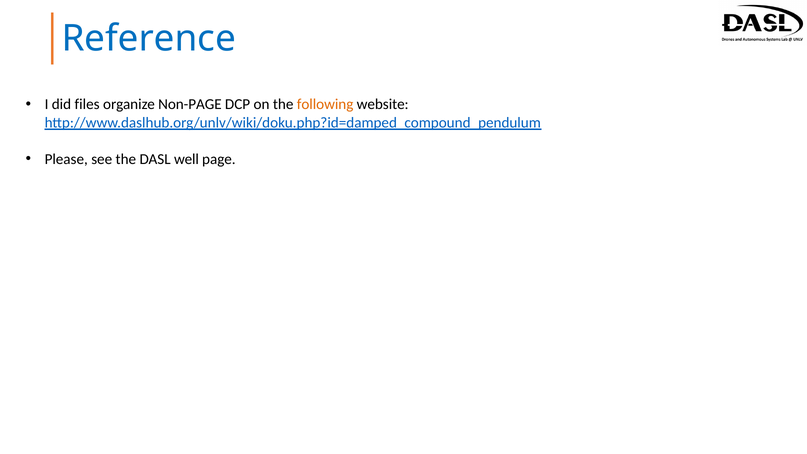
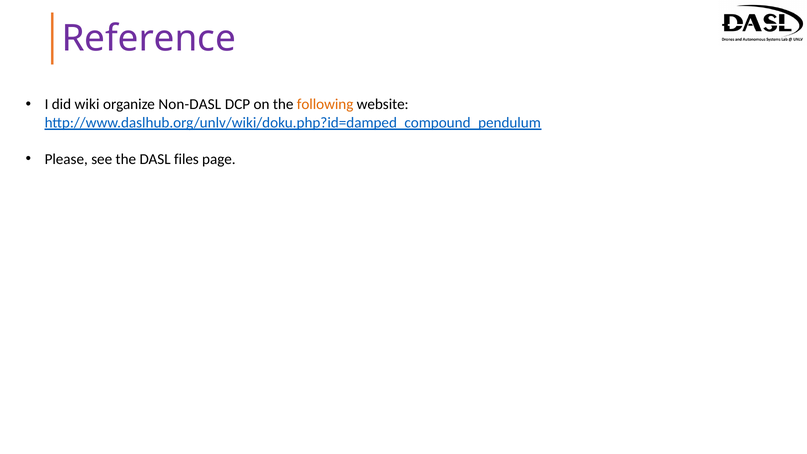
Reference colour: blue -> purple
files: files -> wiki
Non-PAGE: Non-PAGE -> Non-DASL
well: well -> files
